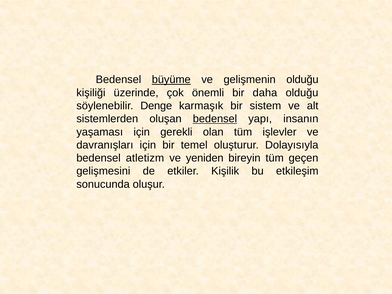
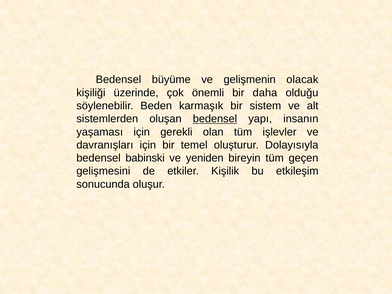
büyüme underline: present -> none
gelişmenin olduğu: olduğu -> olacak
Denge: Denge -> Beden
atletizm: atletizm -> babinski
